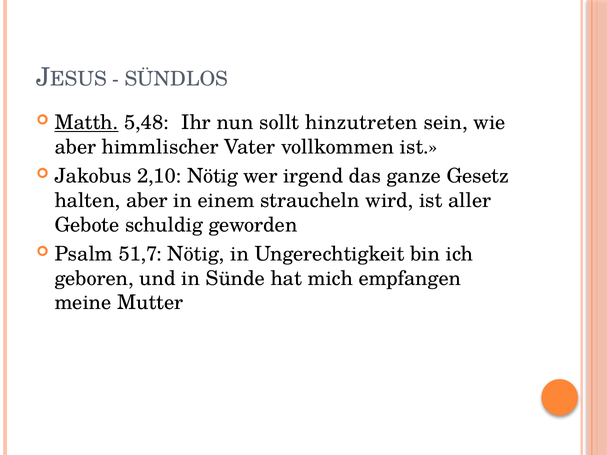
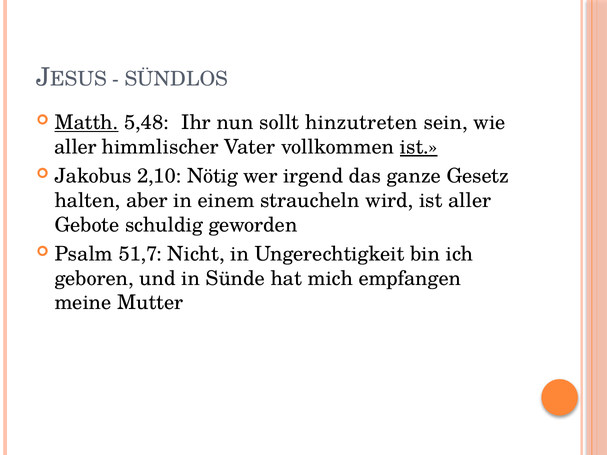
aber at (75, 147): aber -> aller
ist at (419, 147) underline: none -> present
51,7 Nötig: Nötig -> Nicht
